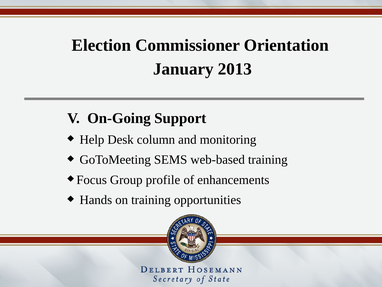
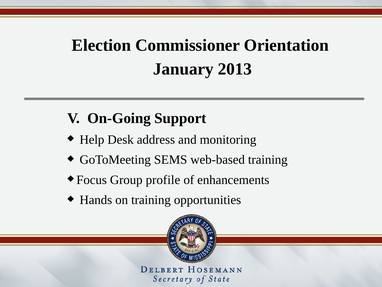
column: column -> address
